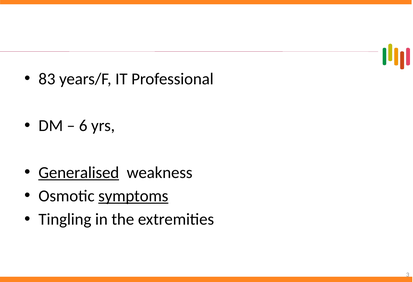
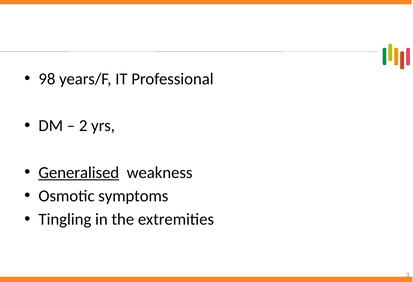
83: 83 -> 98
6: 6 -> 2
symptoms underline: present -> none
